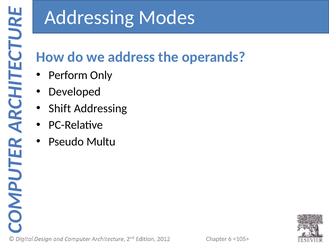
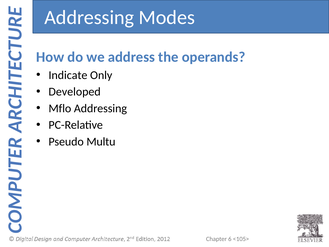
Perform: Perform -> Indicate
Shift: Shift -> Mflo
